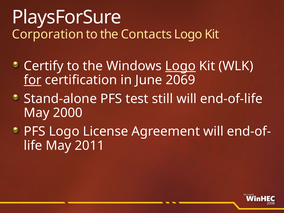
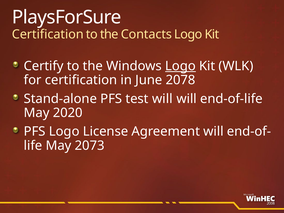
Corporation at (48, 34): Corporation -> Certification
for underline: present -> none
2069: 2069 -> 2078
test still: still -> will
2000: 2000 -> 2020
2011: 2011 -> 2073
